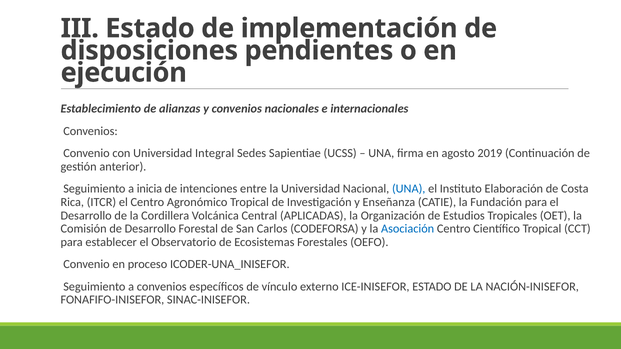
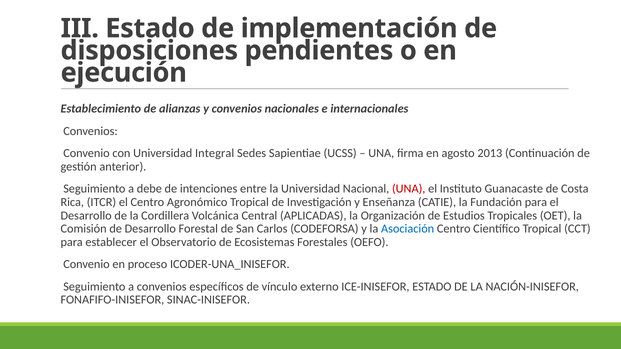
2019: 2019 -> 2013
inicia: inicia -> debe
UNA at (409, 189) colour: blue -> red
Elaboración: Elaboración -> Guanacaste
